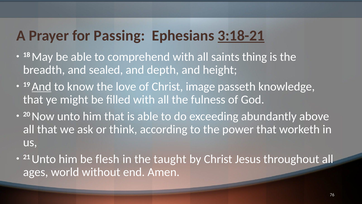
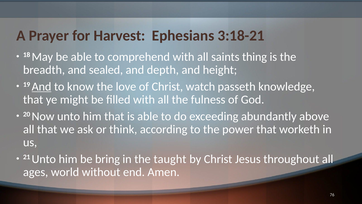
Passing: Passing -> Harvest
3:18-21 underline: present -> none
image: image -> watch
flesh: flesh -> bring
